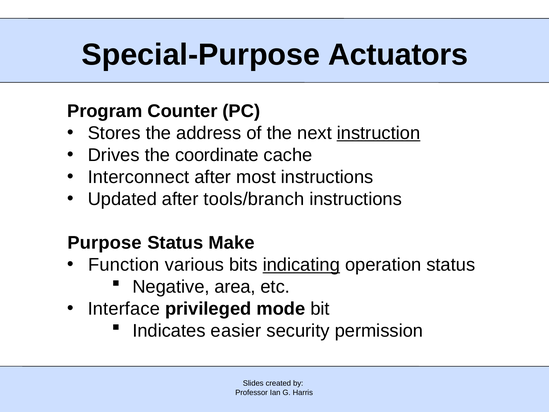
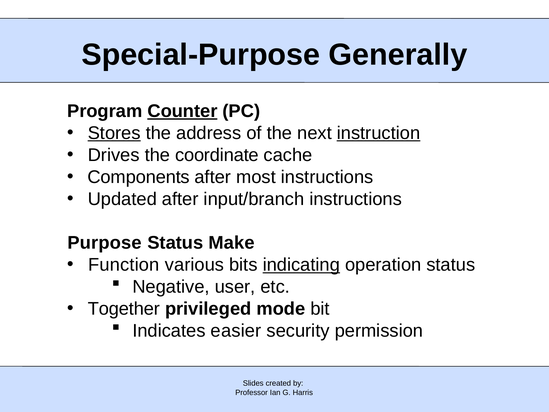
Actuators: Actuators -> Generally
Counter underline: none -> present
Stores underline: none -> present
Interconnect: Interconnect -> Components
tools/branch: tools/branch -> input/branch
area: area -> user
Interface: Interface -> Together
